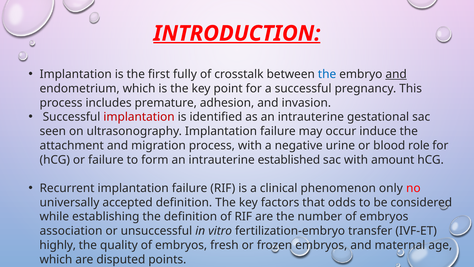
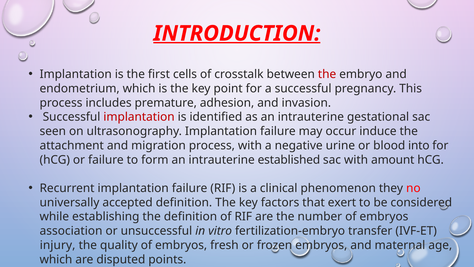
fully: fully -> cells
the at (327, 74) colour: blue -> red
and at (396, 74) underline: present -> none
role: role -> into
only: only -> they
odds: odds -> exert
highly: highly -> injury
